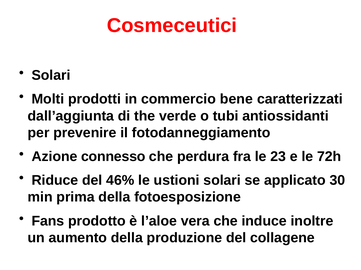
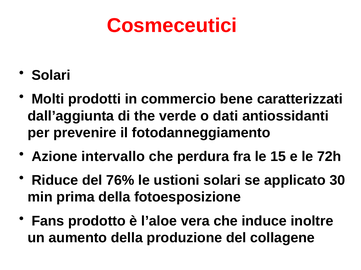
tubi: tubi -> dati
connesso: connesso -> intervallo
23: 23 -> 15
46%: 46% -> 76%
